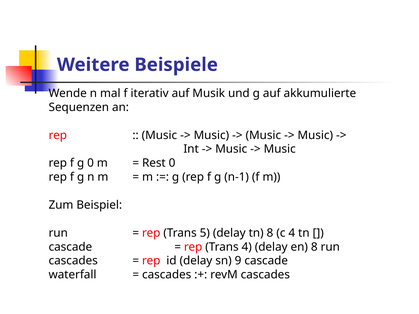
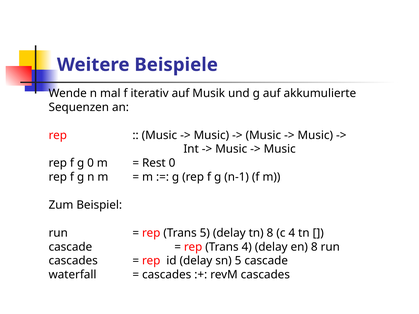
sn 9: 9 -> 5
